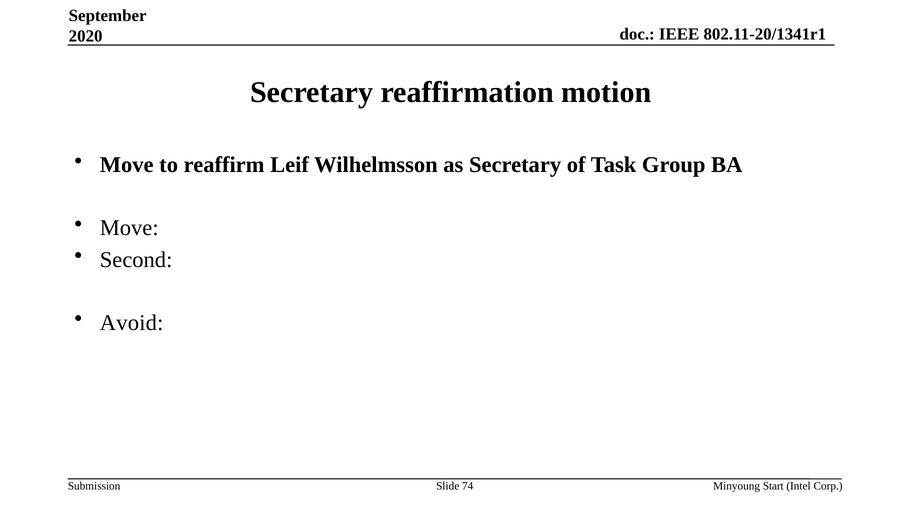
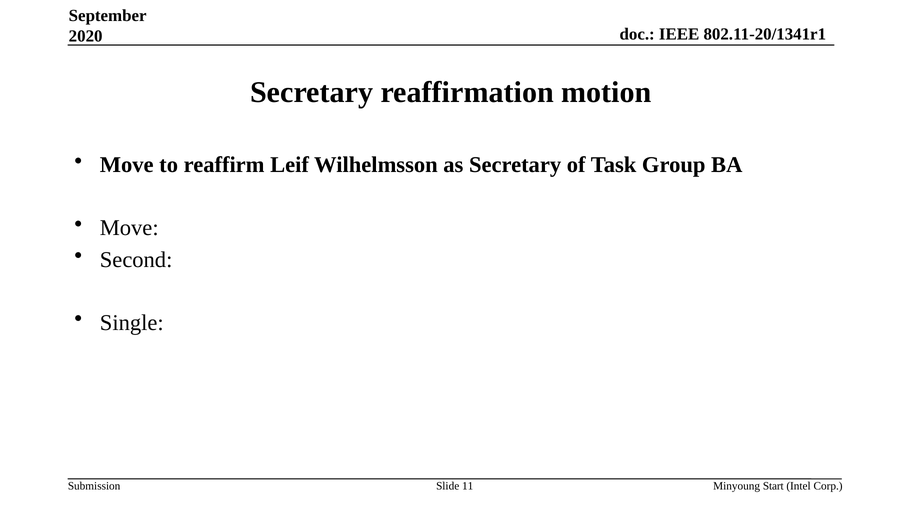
Avoid: Avoid -> Single
74: 74 -> 11
